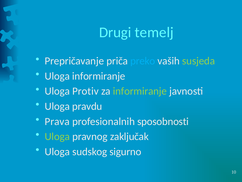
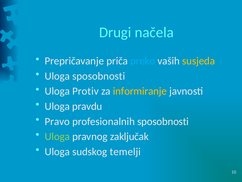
temelj: temelj -> načela
susjeda colour: light green -> yellow
Uloga informiranje: informiranje -> sposobnosti
informiranje at (140, 91) colour: light green -> yellow
Prava: Prava -> Pravo
sigurno: sigurno -> temelji
